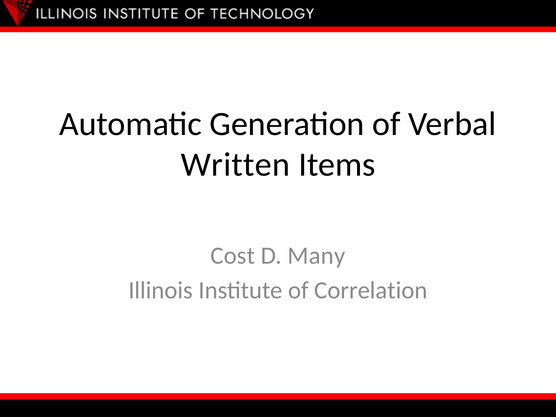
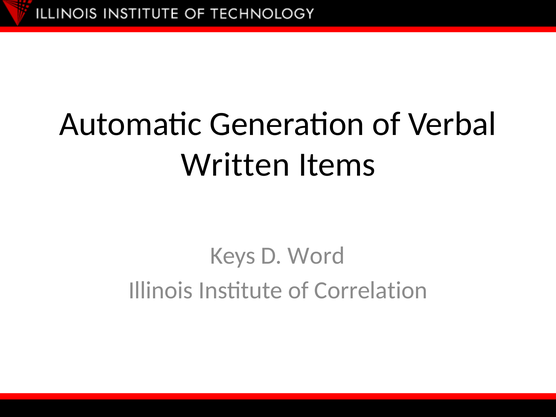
Cost: Cost -> Keys
Many: Many -> Word
